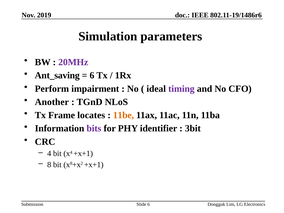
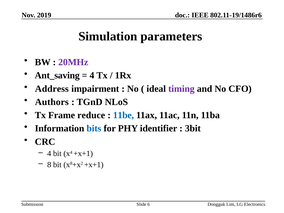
6 at (92, 75): 6 -> 4
Perform: Perform -> Address
Another: Another -> Authors
locates: locates -> reduce
11be colour: orange -> blue
bits colour: purple -> blue
